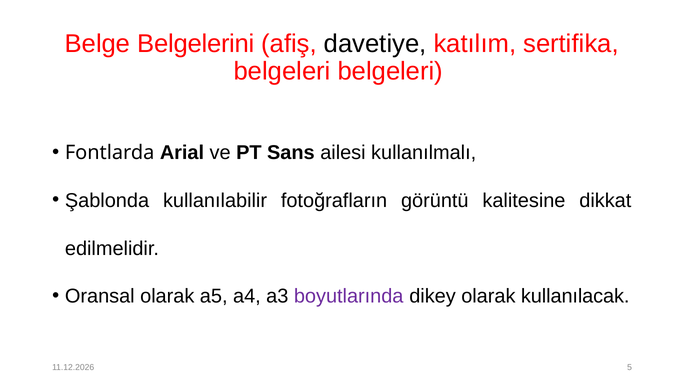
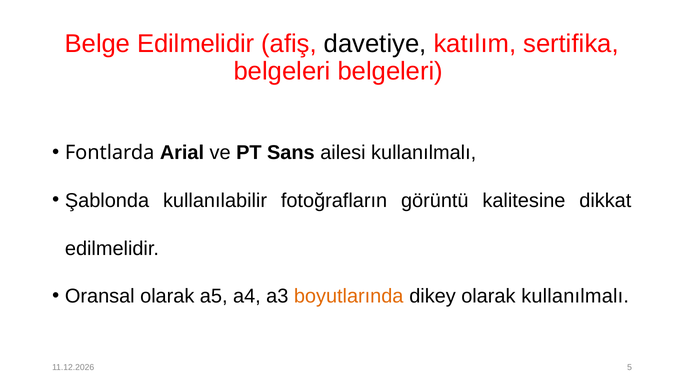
Belge Belgelerini: Belgelerini -> Edilmelidir
boyutlarında colour: purple -> orange
olarak kullanılacak: kullanılacak -> kullanılmalı
